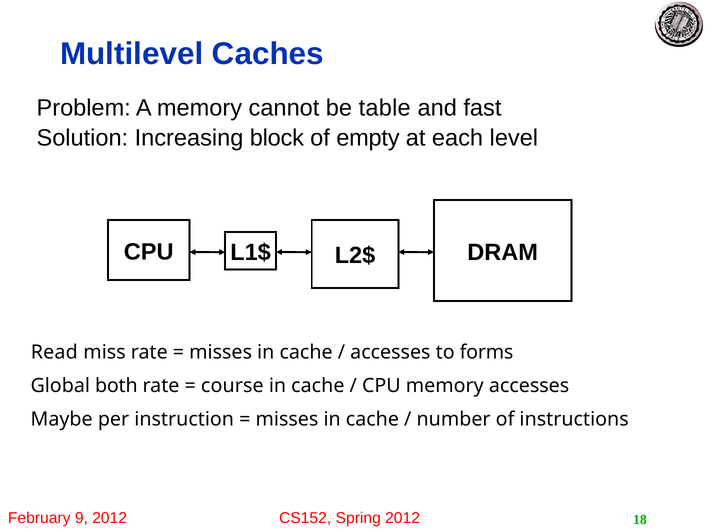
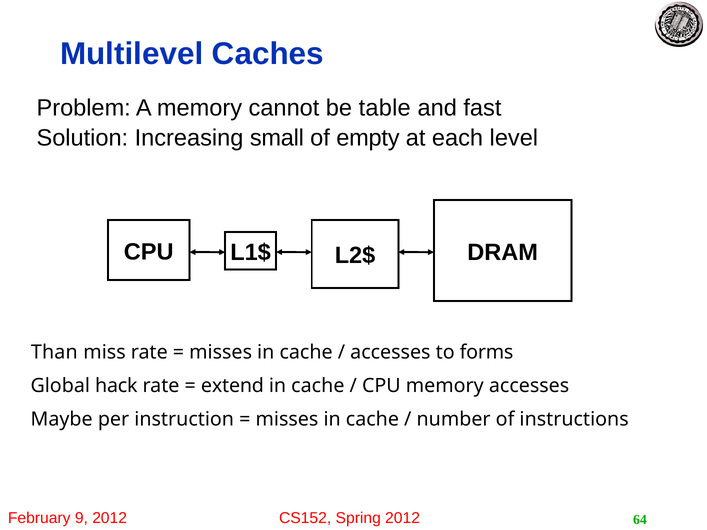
block: block -> small
Read: Read -> Than
both: both -> hack
course: course -> extend
18: 18 -> 64
